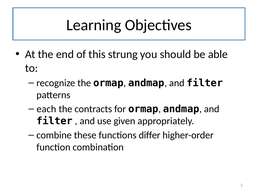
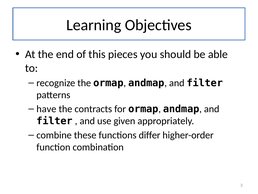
strung: strung -> pieces
each: each -> have
